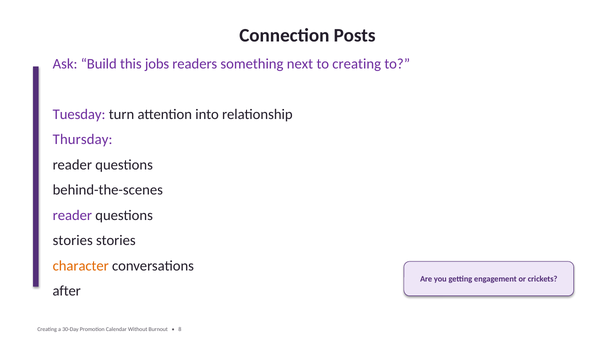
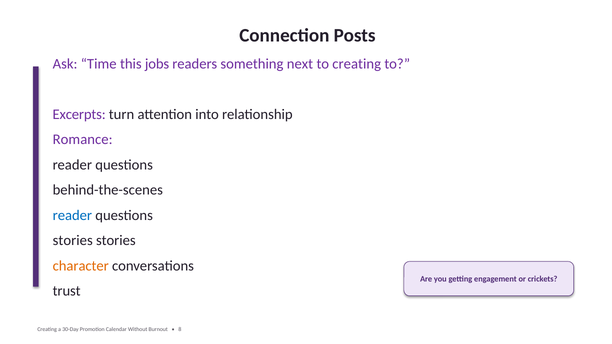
Build: Build -> Time
Tuesday: Tuesday -> Excerpts
Thursday: Thursday -> Romance
reader at (72, 215) colour: purple -> blue
after: after -> trust
